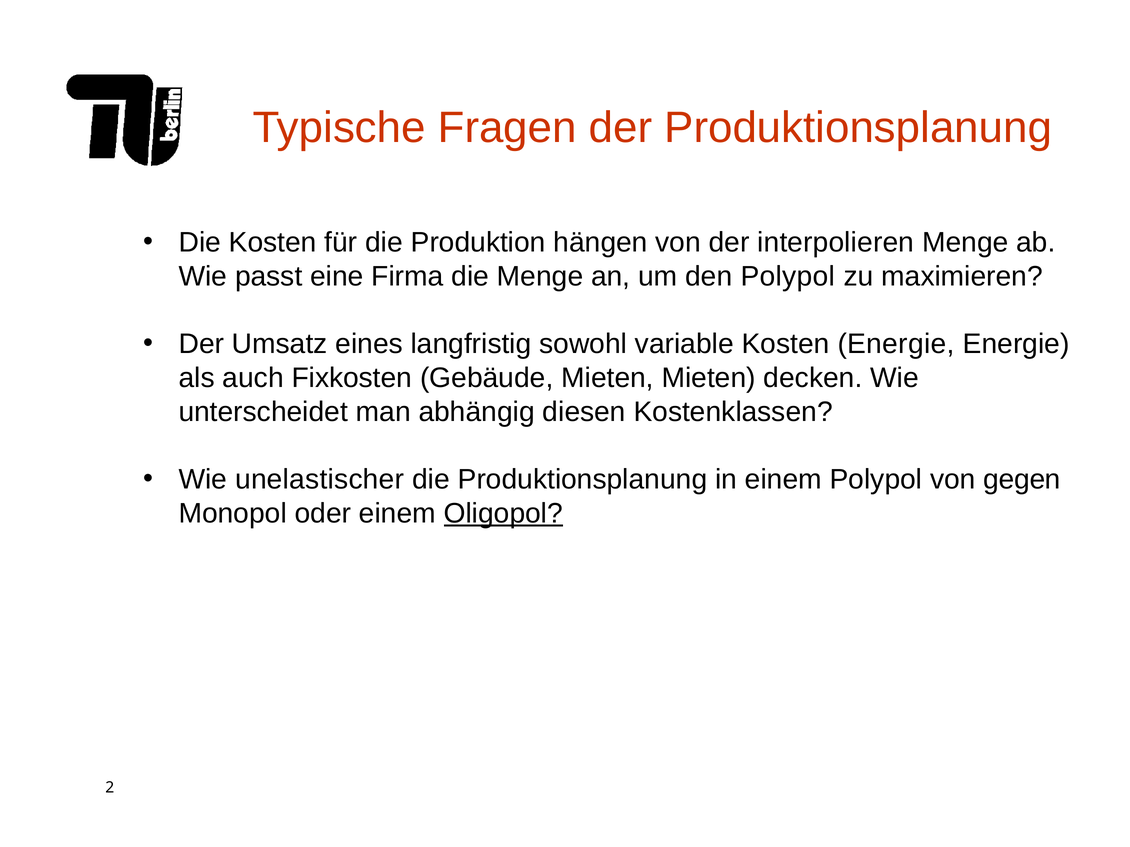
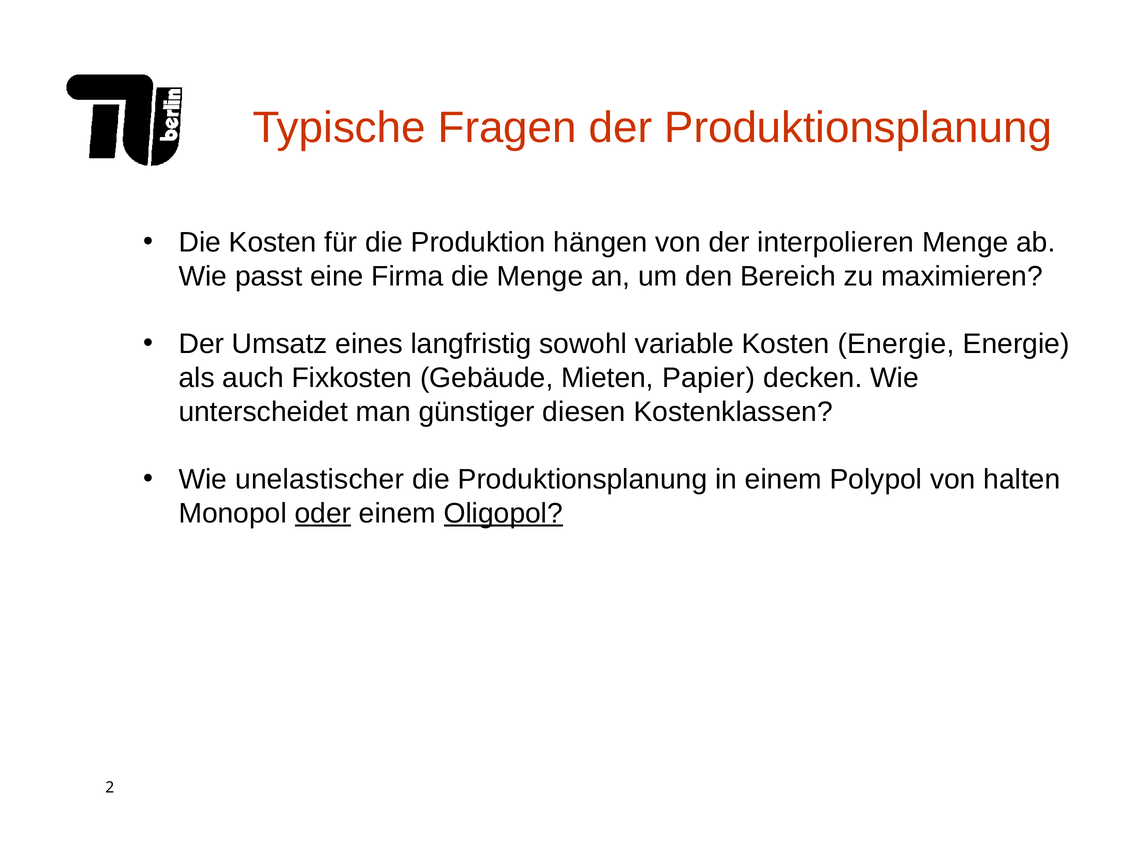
den Polypol: Polypol -> Bereich
Mieten Mieten: Mieten -> Papier
abhängig: abhängig -> günstiger
gegen: gegen -> halten
oder underline: none -> present
